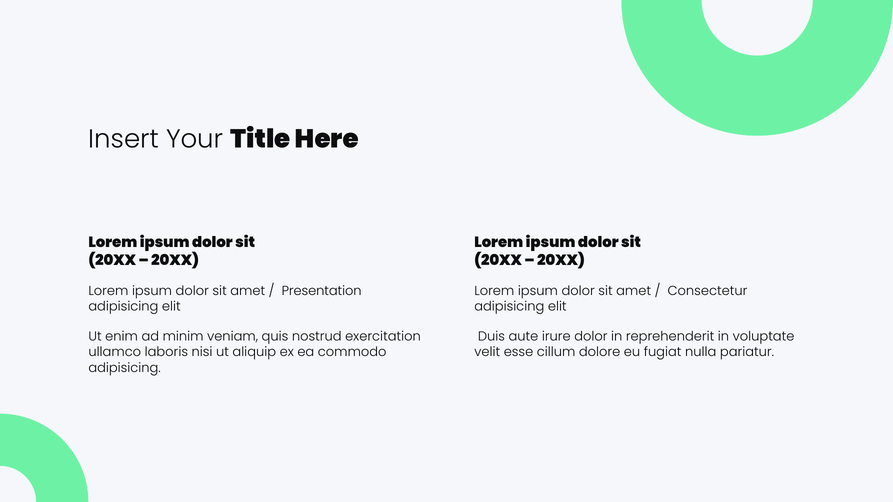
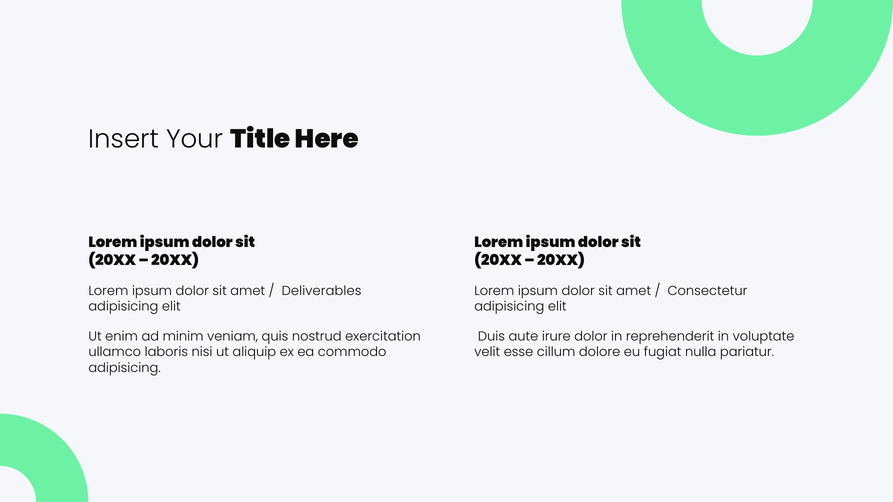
Presentation: Presentation -> Deliverables
